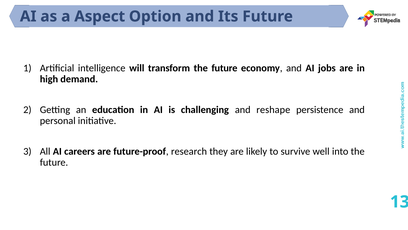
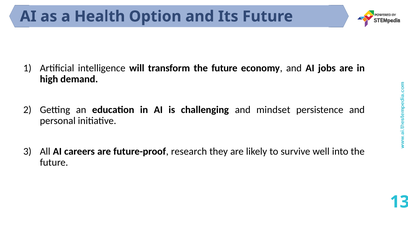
Aspect: Aspect -> Health
reshape: reshape -> mindset
